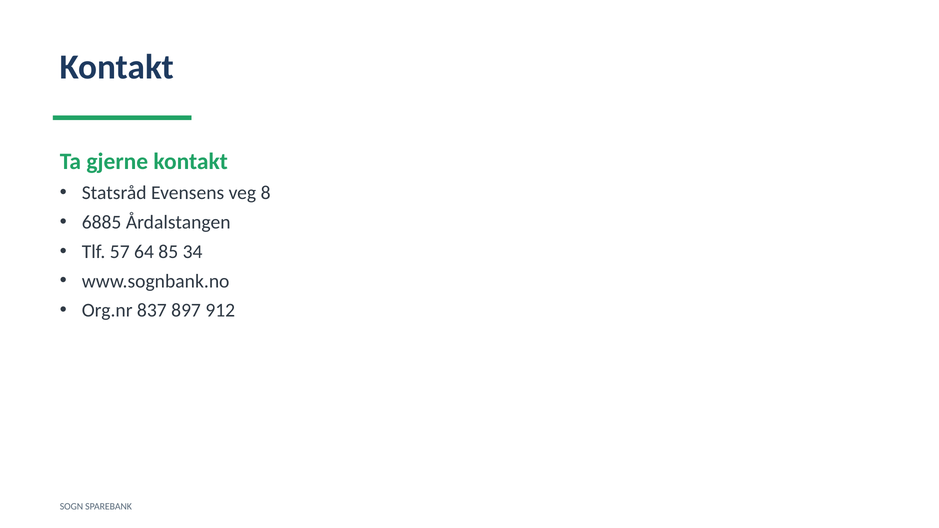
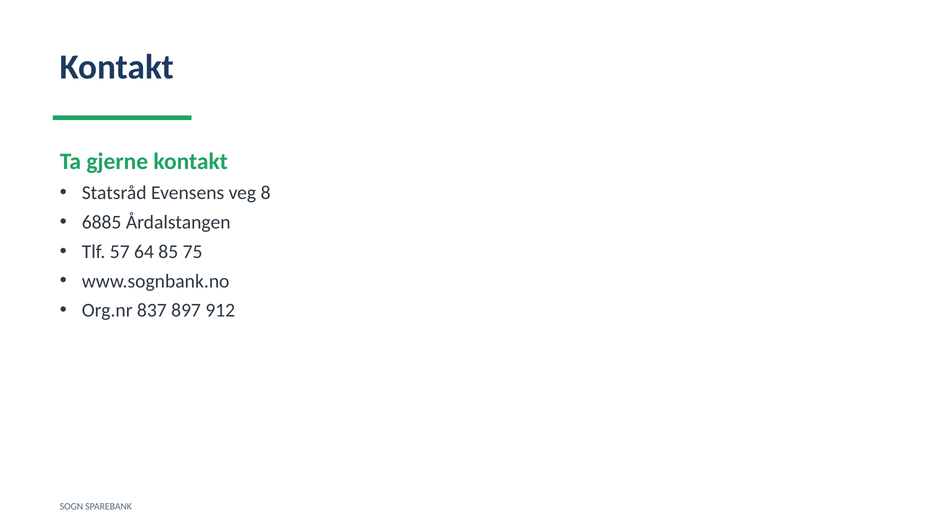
34: 34 -> 75
